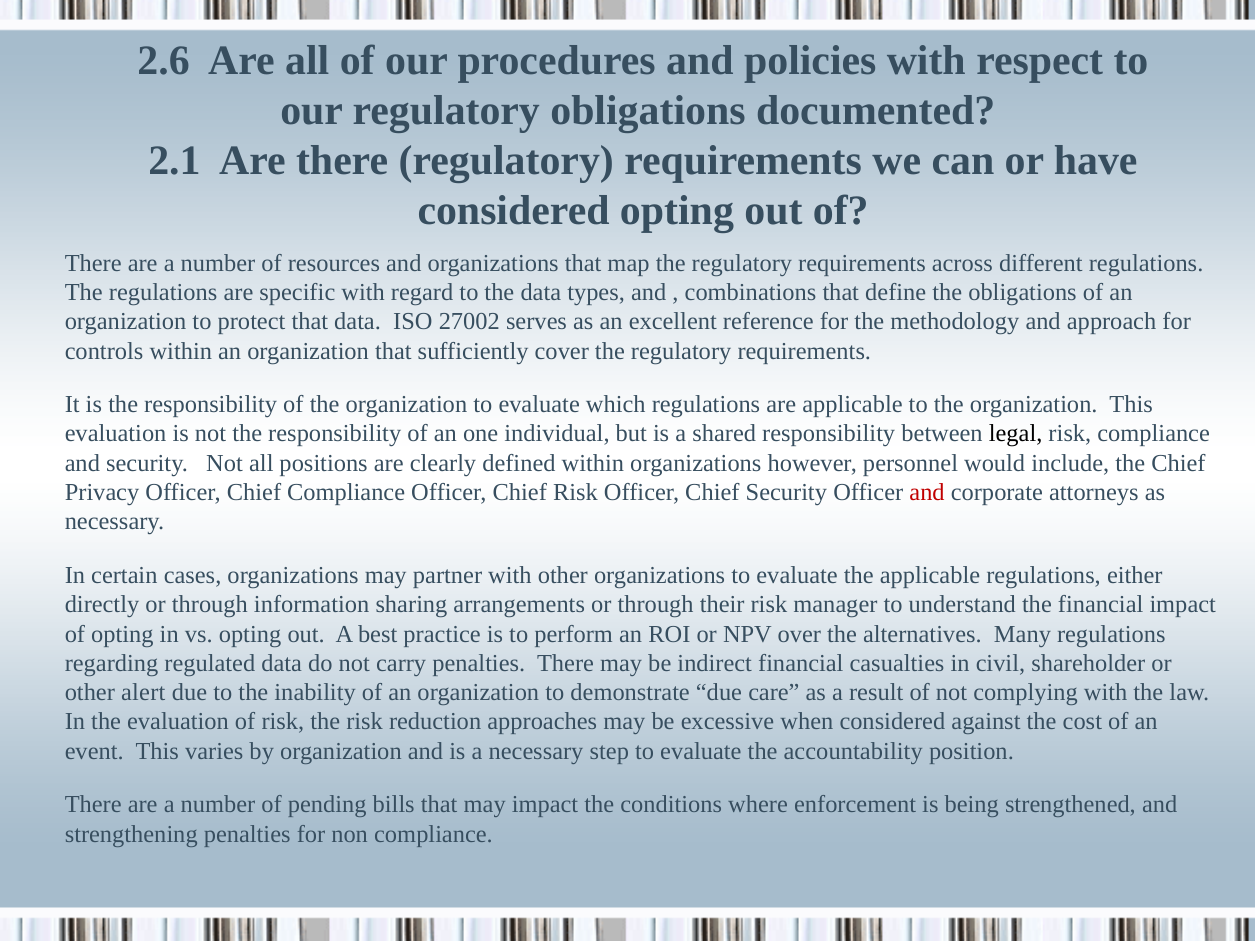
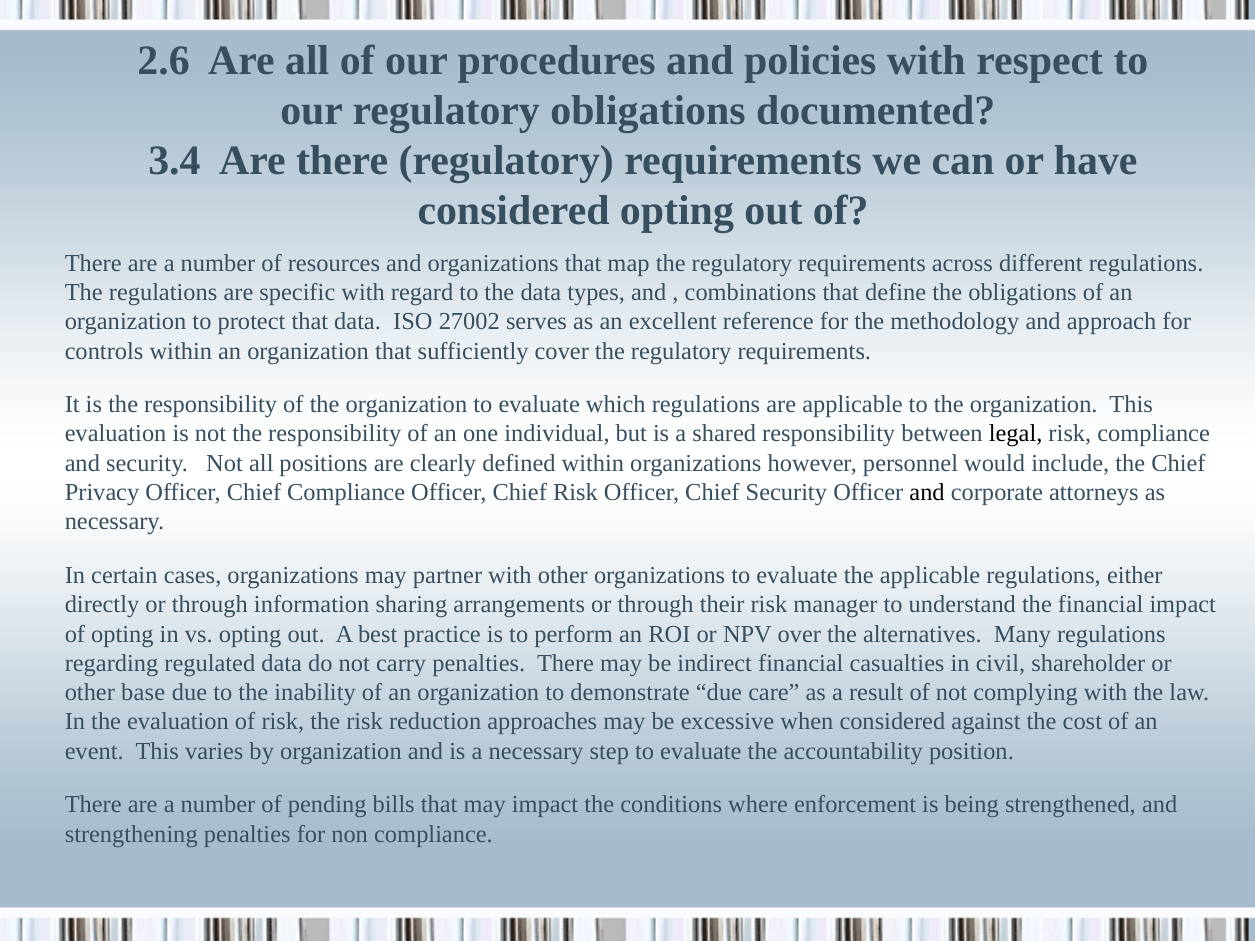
2.1: 2.1 -> 3.4
and at (927, 493) colour: red -> black
alert: alert -> base
